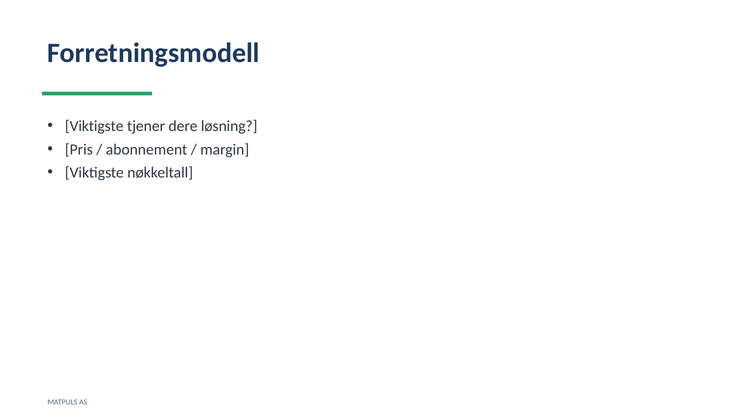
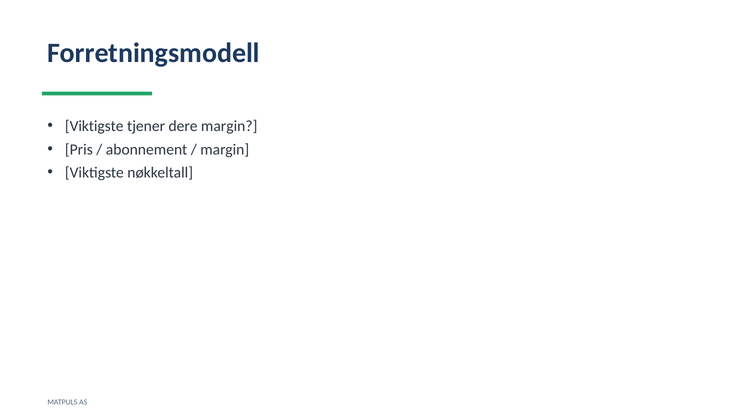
dere løsning: løsning -> margin
